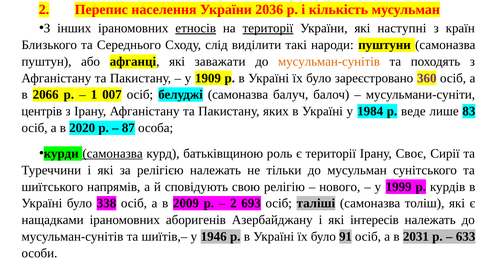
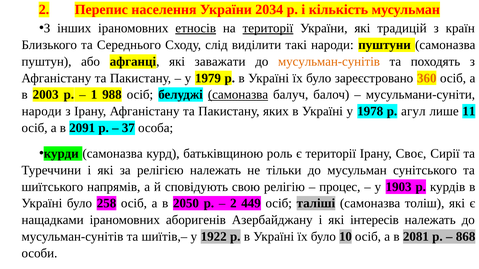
2036: 2036 -> 2034
наступні: наступні -> традицій
1909: 1909 -> 1979
360 colour: purple -> orange
2066: 2066 -> 2003
007: 007 -> 988
самоназва at (238, 95) underline: none -> present
центрів at (42, 111): центрів -> народи
1984: 1984 -> 1978
веде: веде -> агул
83: 83 -> 11
2020: 2020 -> 2091
87: 87 -> 37
самоназва at (113, 154) underline: present -> none
нового: нового -> процес
1999: 1999 -> 1903
338: 338 -> 258
2009: 2009 -> 2050
693: 693 -> 449
1946: 1946 -> 1922
91: 91 -> 10
2031: 2031 -> 2081
633: 633 -> 868
